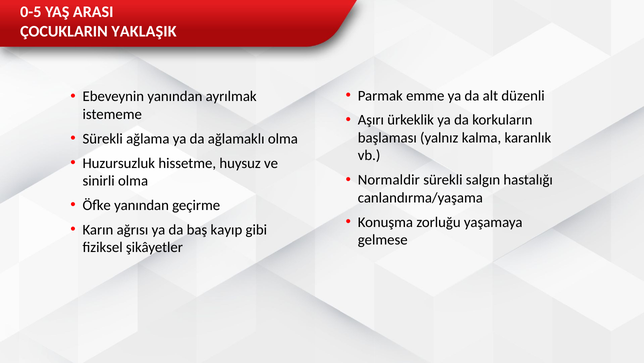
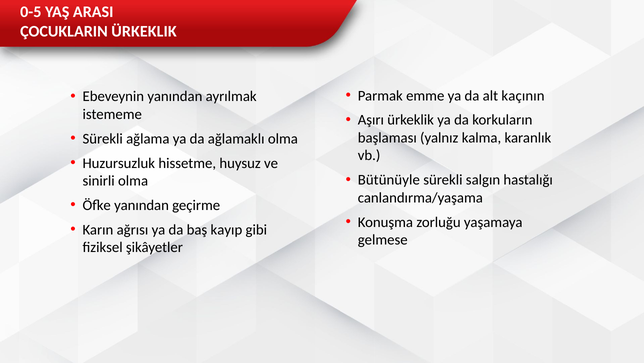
ÇOCUKLARIN YAKLAŞIK: YAKLAŞIK -> ÜRKEKLIK
düzenli: düzenli -> kaçının
Normaldir: Normaldir -> Bütünüyle
